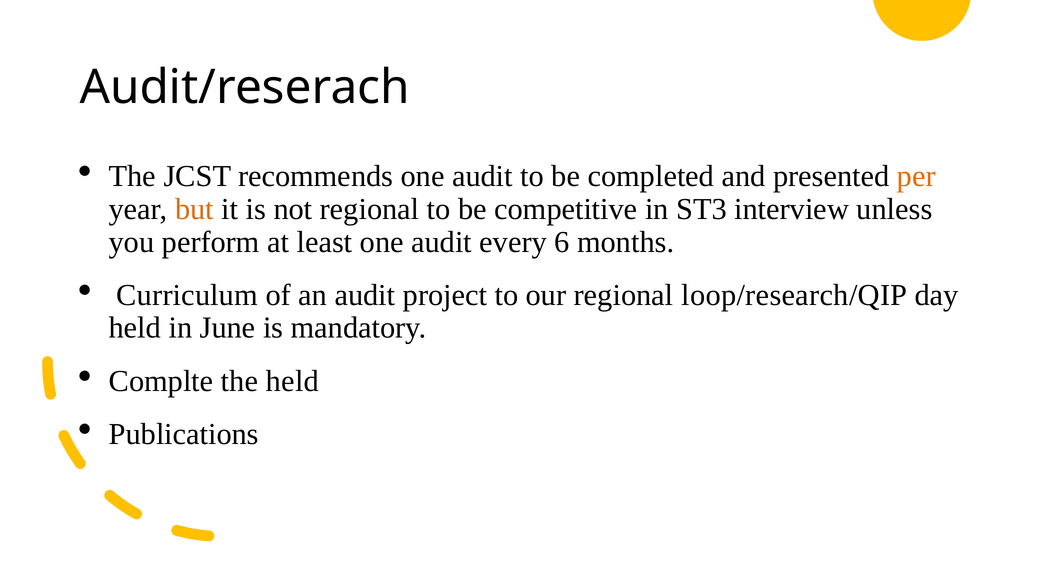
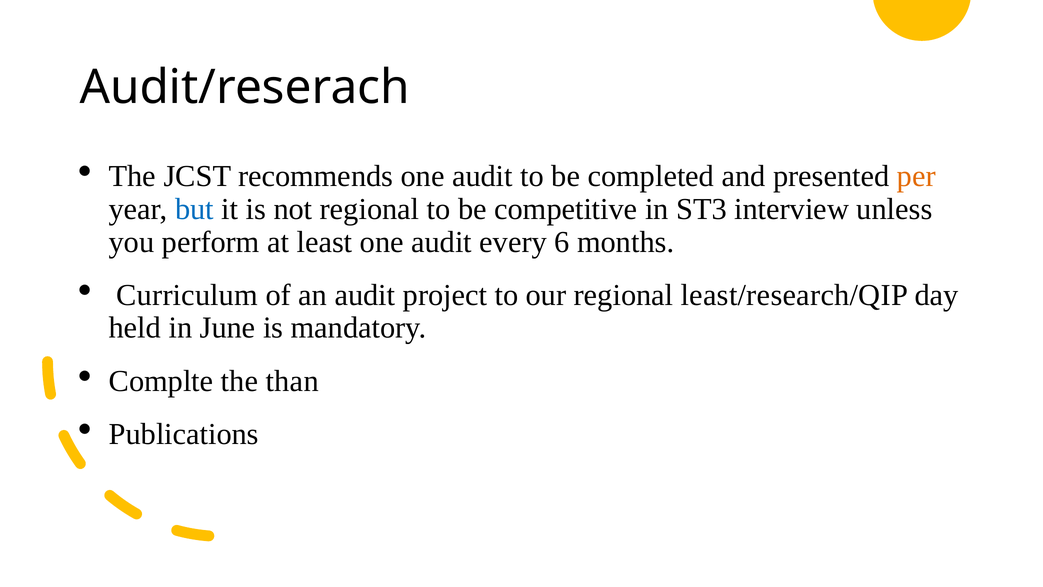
but colour: orange -> blue
loop/research/QIP: loop/research/QIP -> least/research/QIP
the held: held -> than
